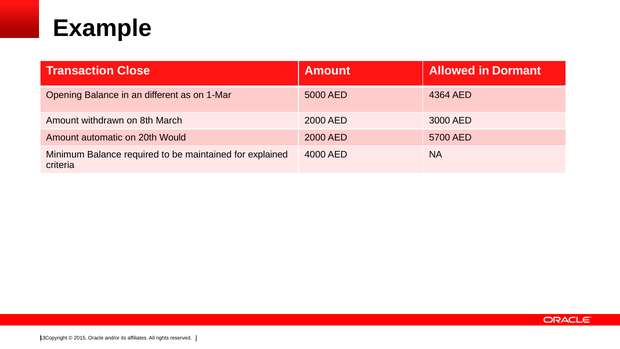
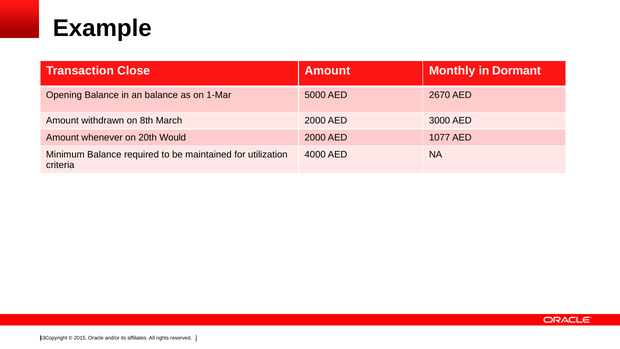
Allowed: Allowed -> Monthly
an different: different -> balance
4364: 4364 -> 2670
automatic: automatic -> whenever
5700: 5700 -> 1077
explained: explained -> utilization
